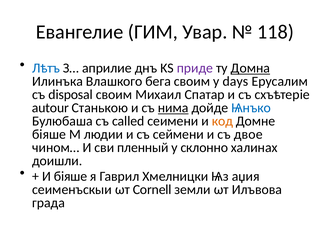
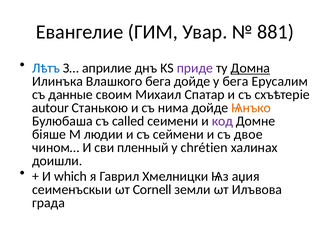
118: 118 -> 881
бега своим: своим -> дойде
у days: days -> бега
disposal: disposal -> данные
нима underline: present -> none
Ѩнъко colour: blue -> orange
код colour: orange -> purple
склонно: склонно -> chrétien
И бiяше: бiяше -> which
